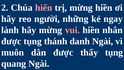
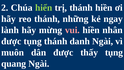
hiển colour: pink -> light green
trị mừng: mừng -> thánh
reo người: người -> thánh
